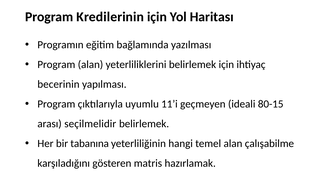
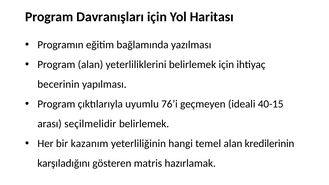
Kredilerinin: Kredilerinin -> Davranışları
11’i: 11’i -> 76’i
80-15: 80-15 -> 40-15
tabanına: tabanına -> kazanım
çalışabilme: çalışabilme -> kredilerinin
